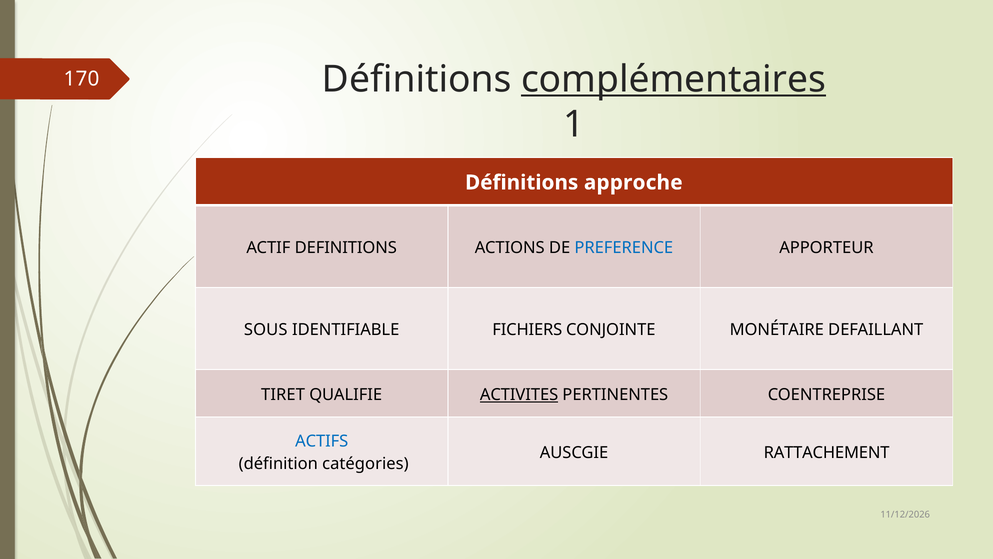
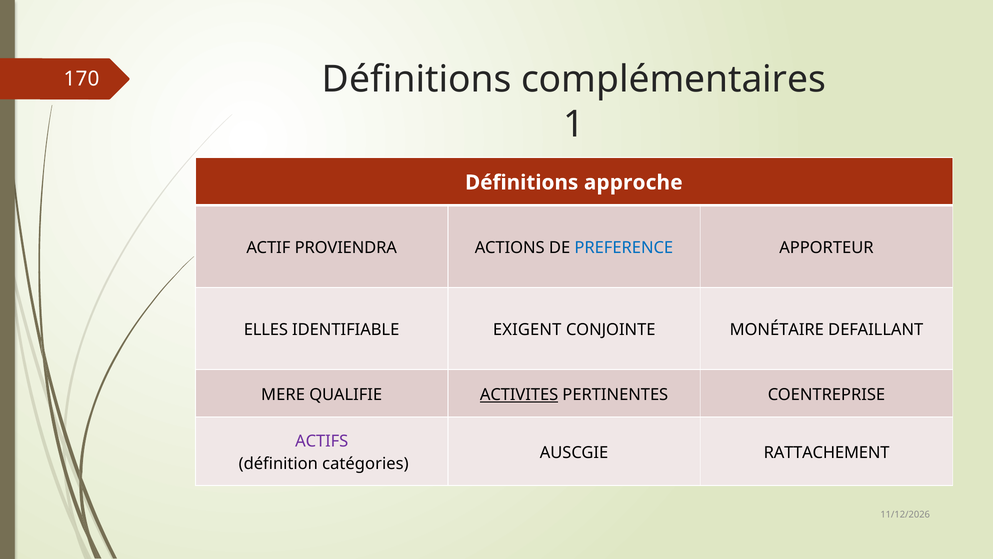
complémentaires underline: present -> none
DEFINITIONS: DEFINITIONS -> PROVIENDRA
SOUS: SOUS -> ELLES
FICHIERS: FICHIERS -> EXIGENT
TIRET: TIRET -> MERE
ACTIFS colour: blue -> purple
